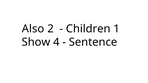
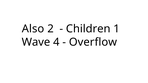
Show: Show -> Wave
Sentence: Sentence -> Overflow
